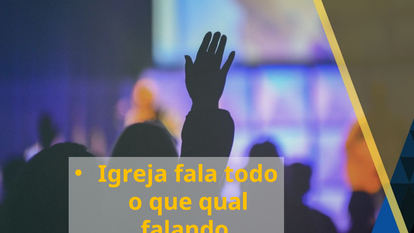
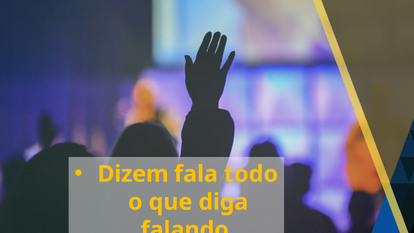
Igreja: Igreja -> Dizem
qual: qual -> diga
